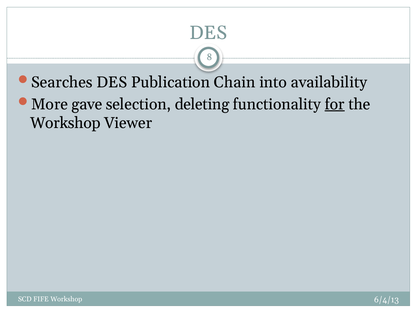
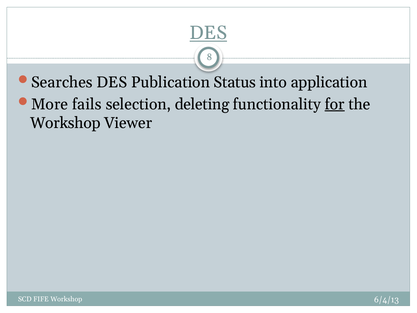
DES at (208, 33) underline: none -> present
Chain: Chain -> Status
availability: availability -> application
gave: gave -> fails
